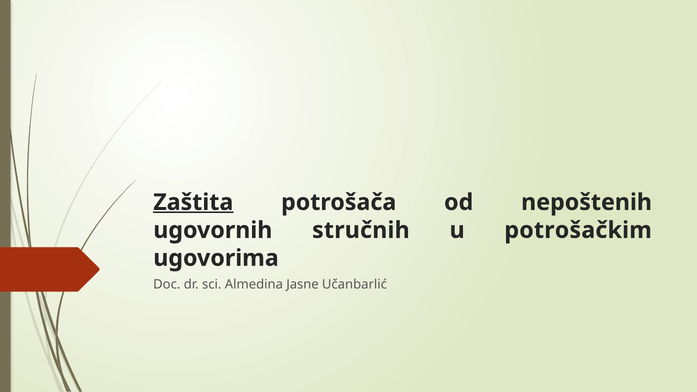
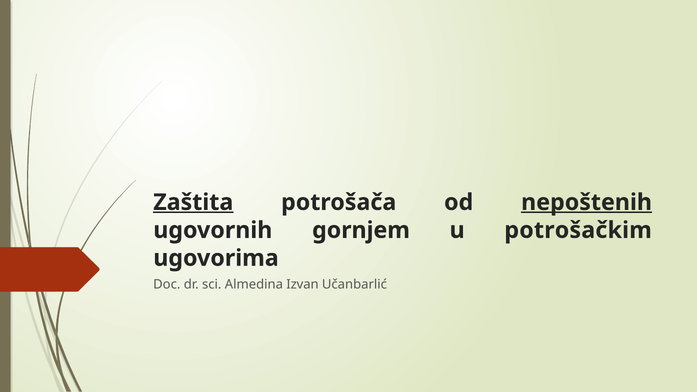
nepoštenih underline: none -> present
stručnih: stručnih -> gornjem
Jasne: Jasne -> Izvan
